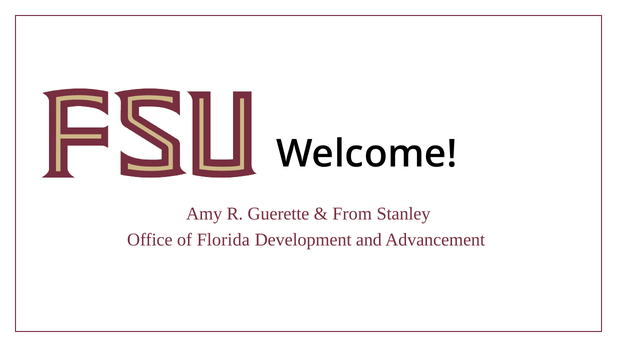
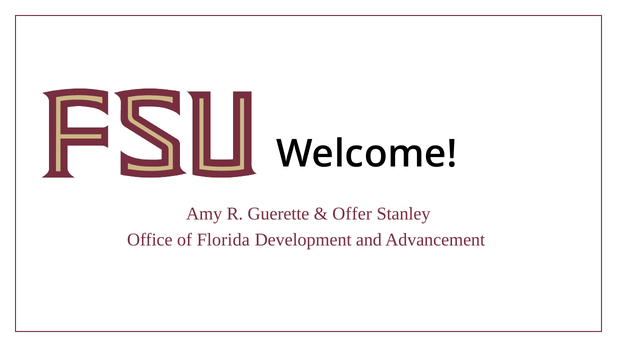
From: From -> Offer
